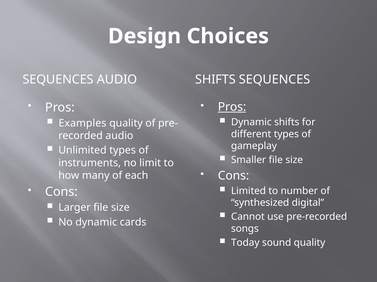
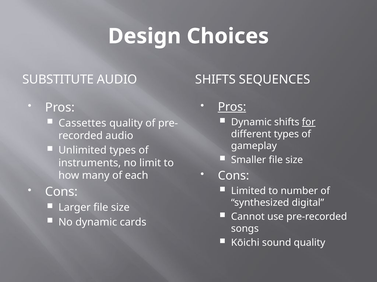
SEQUENCES at (58, 80): SEQUENCES -> SUBSTITUTE
for underline: none -> present
Examples: Examples -> Cassettes
Today: Today -> Kōichi
